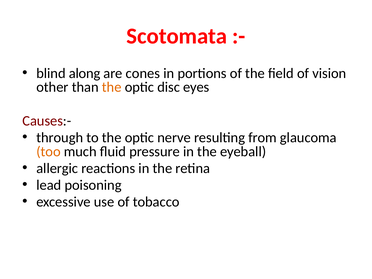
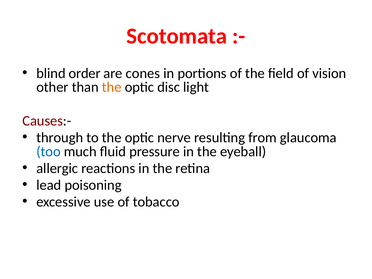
along: along -> order
eyes: eyes -> light
too colour: orange -> blue
